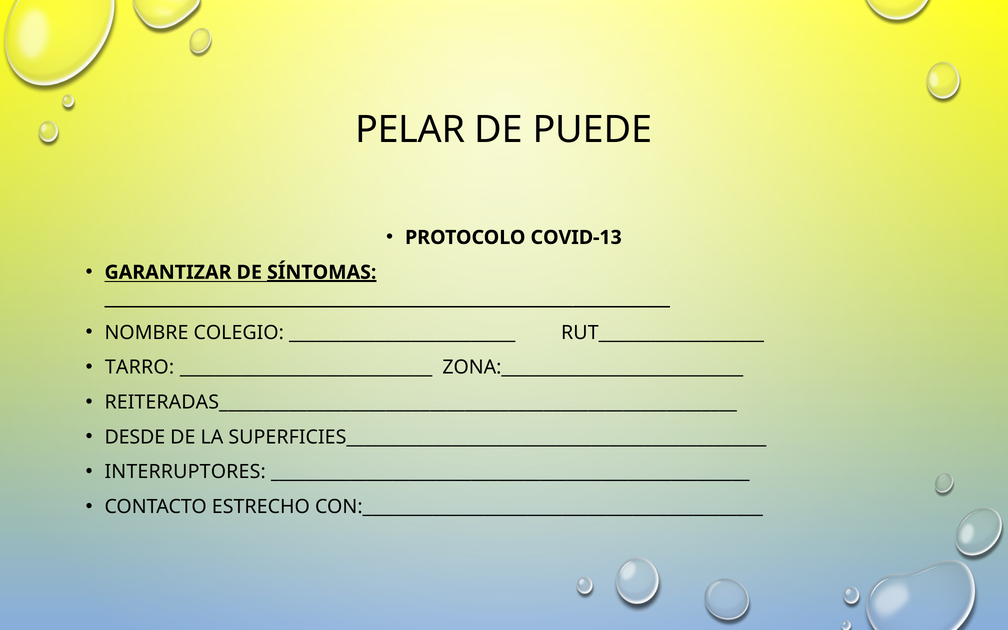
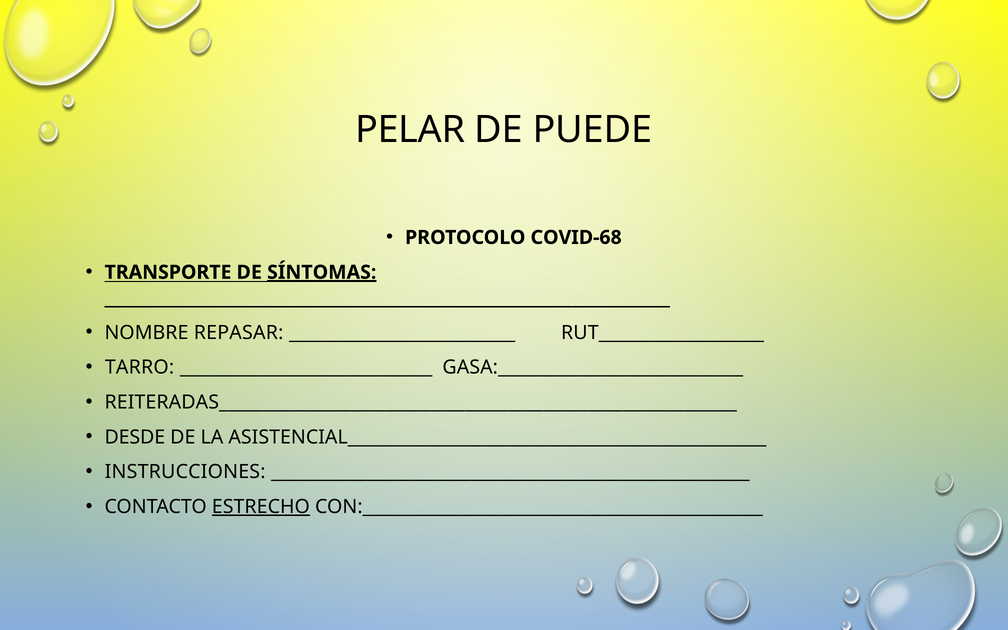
COVID-13: COVID-13 -> COVID-68
GARANTIZAR: GARANTIZAR -> TRANSPORTE
COLEGIO: COLEGIO -> REPASAR
ZONA:____________________________: ZONA:____________________________ -> GASA:____________________________
SUPERFICIES________________________________________________: SUPERFICIES________________________________________________ -> ASISTENCIAL________________________________________________
INTERRUPTORES: INTERRUPTORES -> INSTRUCCIONES
ESTRECHO underline: none -> present
